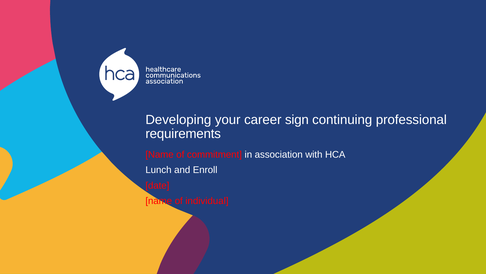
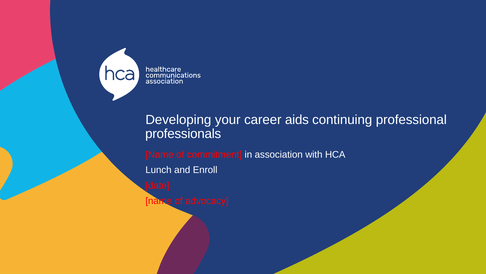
sign: sign -> aids
requirements: requirements -> professionals
individual: individual -> advocacy
